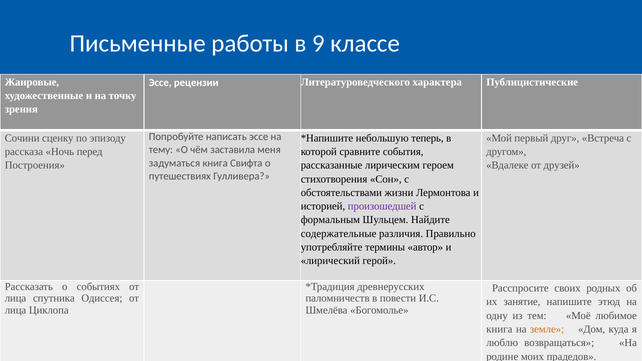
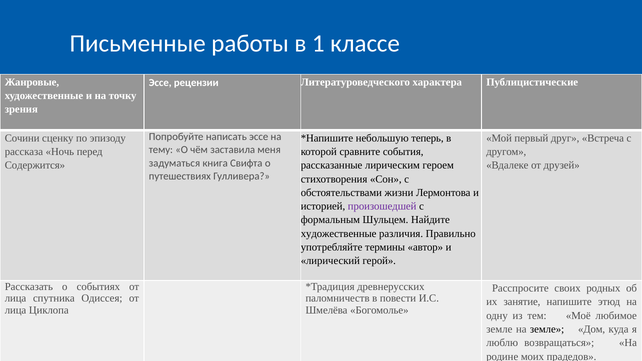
9: 9 -> 1
Построения: Построения -> Содержится
содержательные at (339, 234): содержательные -> художественные
книга at (499, 329): книга -> земле
земле at (547, 329) colour: orange -> black
